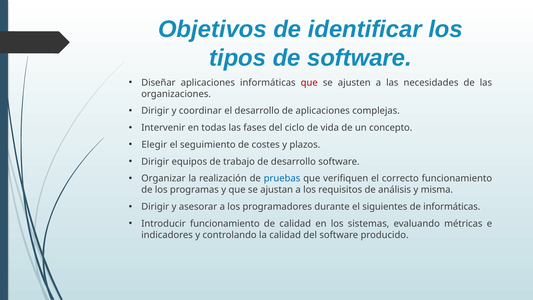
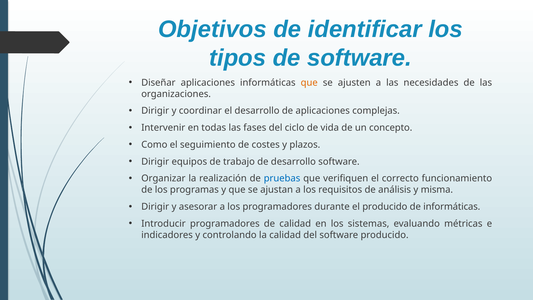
que at (309, 83) colour: red -> orange
Elegir: Elegir -> Como
el siguientes: siguientes -> producido
Introducir funcionamiento: funcionamiento -> programadores
